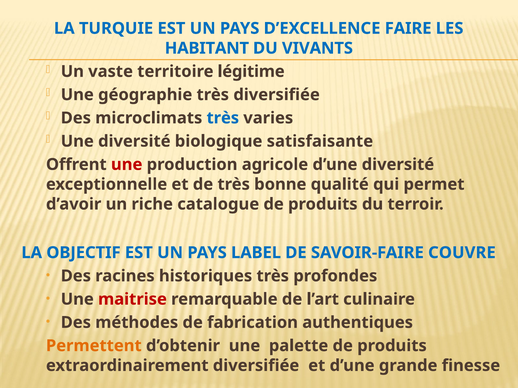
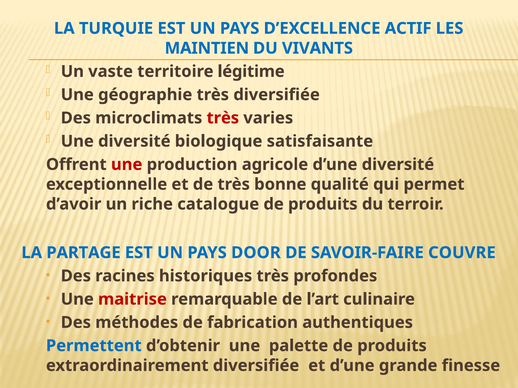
FAIRE: FAIRE -> ACTIF
HABITANT: HABITANT -> MAINTIEN
très at (223, 118) colour: blue -> red
OBJECTIF: OBJECTIF -> PARTAGE
LABEL: LABEL -> DOOR
Permettent colour: orange -> blue
